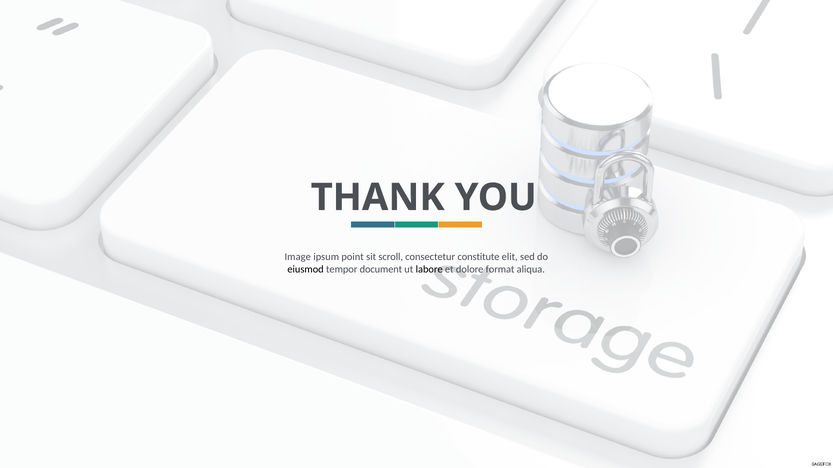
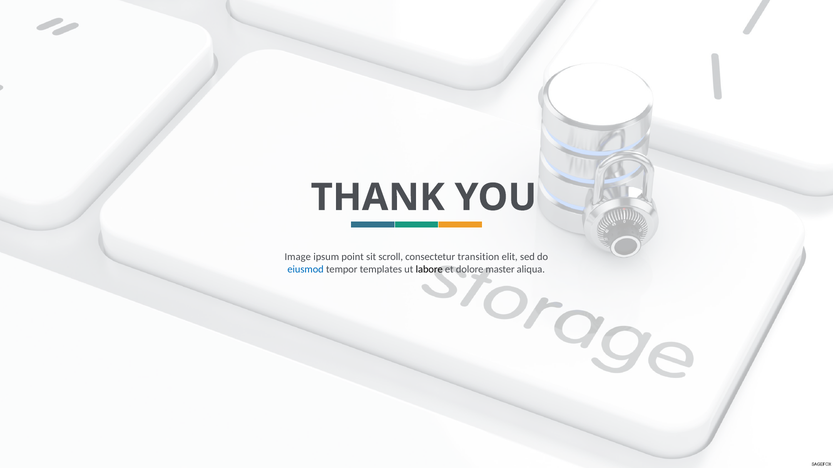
constitute: constitute -> transition
eiusmod colour: black -> blue
document: document -> templates
format: format -> master
